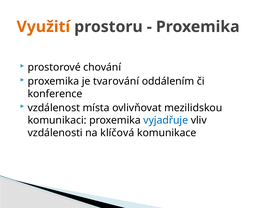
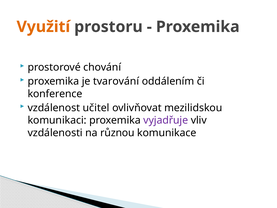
místa: místa -> učitel
vyjadřuje colour: blue -> purple
klíčová: klíčová -> různou
